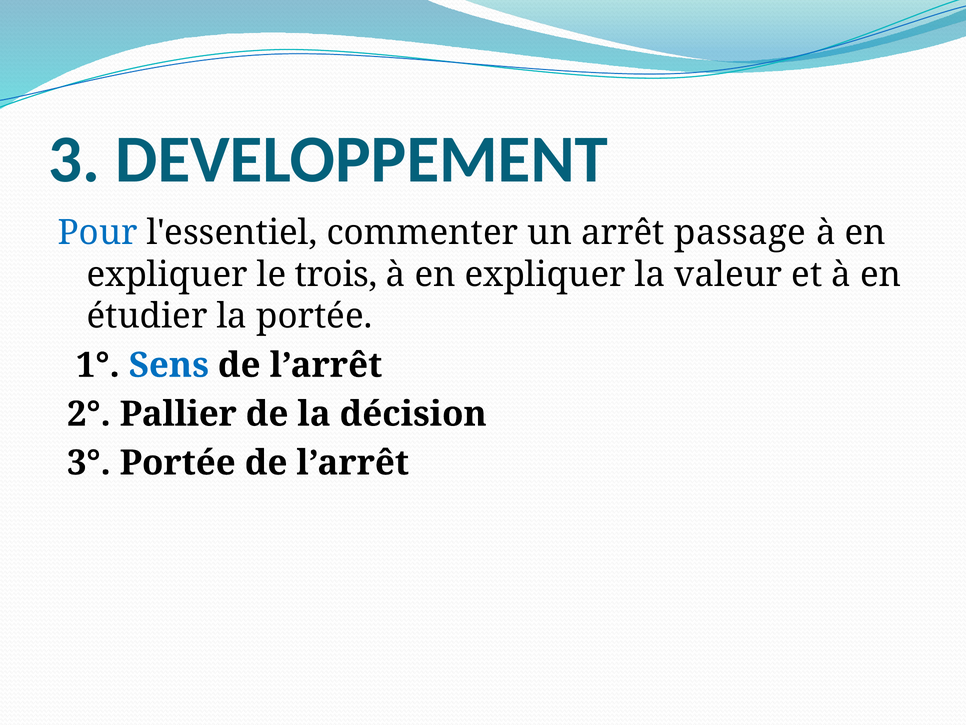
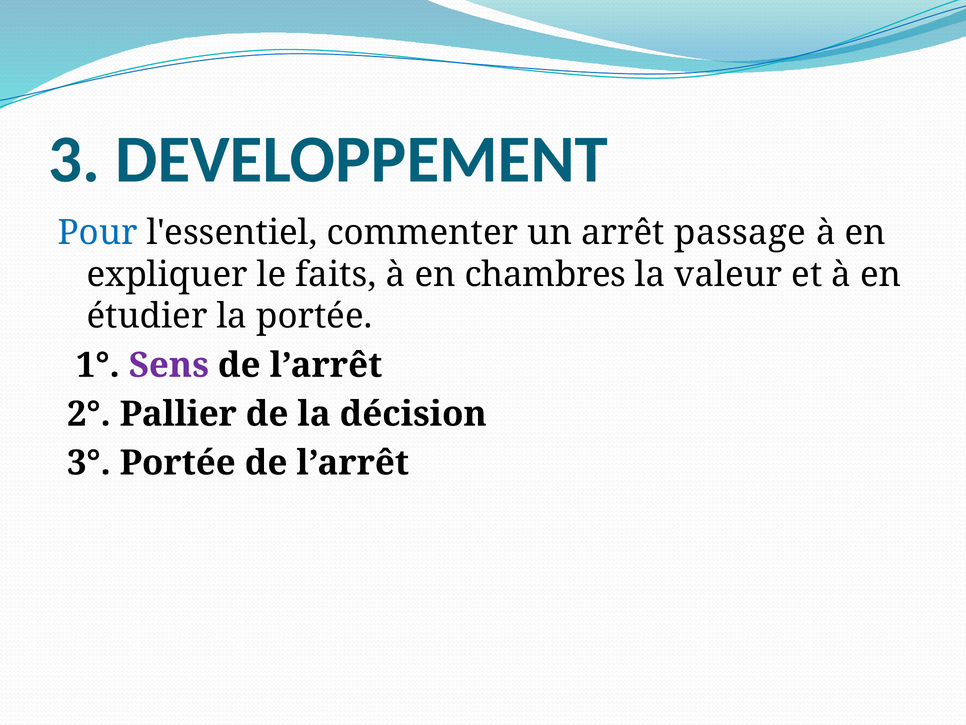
trois: trois -> faits
expliquer at (545, 274): expliquer -> chambres
Sens colour: blue -> purple
